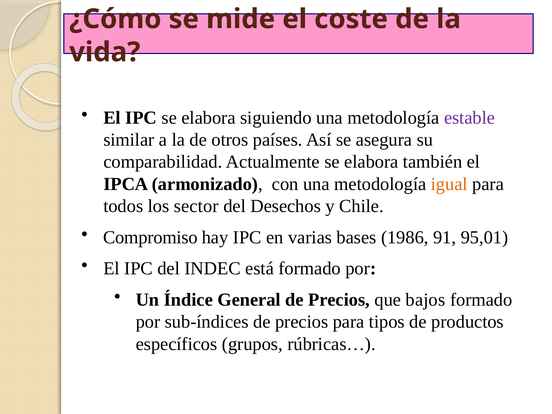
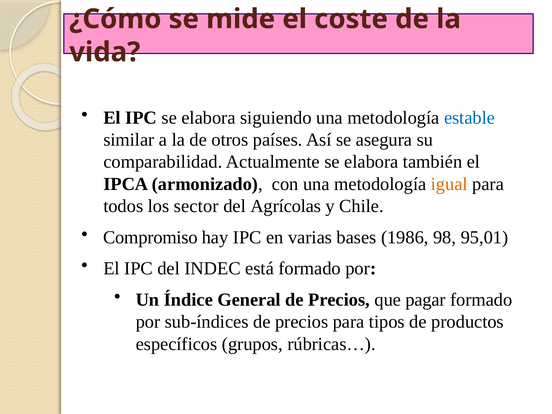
estable colour: purple -> blue
Desechos: Desechos -> Agrícolas
91: 91 -> 98
bajos: bajos -> pagar
